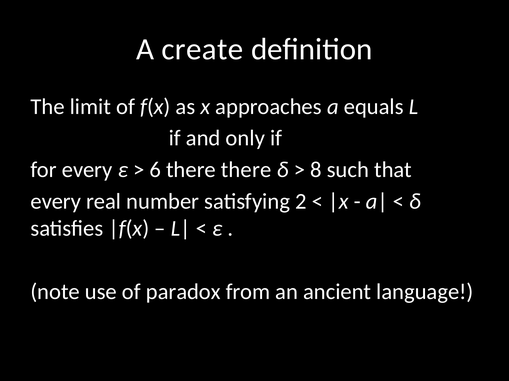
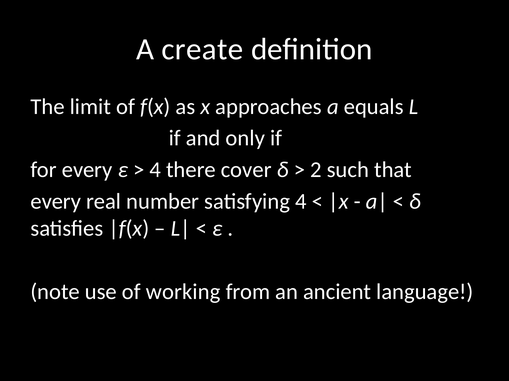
6 at (155, 170): 6 -> 4
there there: there -> cover
8: 8 -> 2
satisfying 2: 2 -> 4
paradox: paradox -> working
